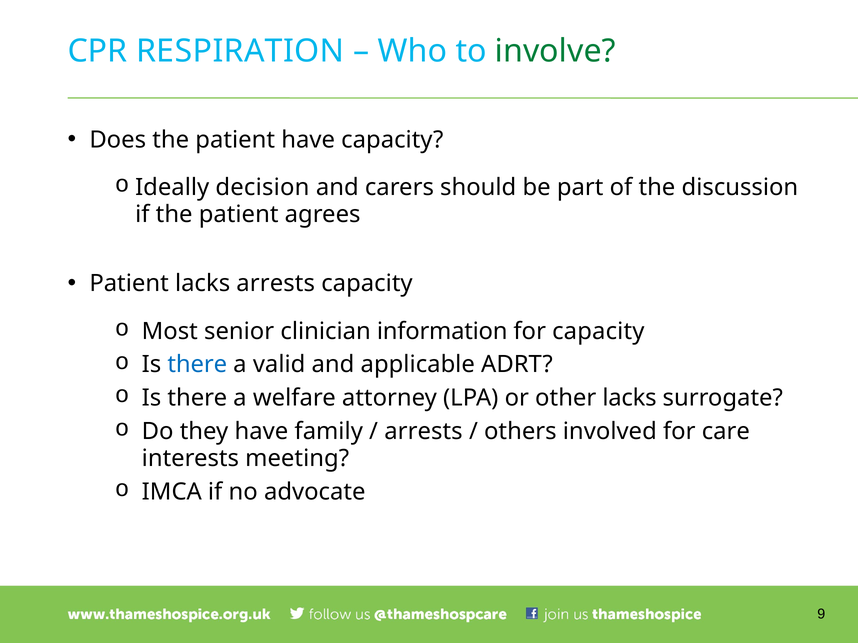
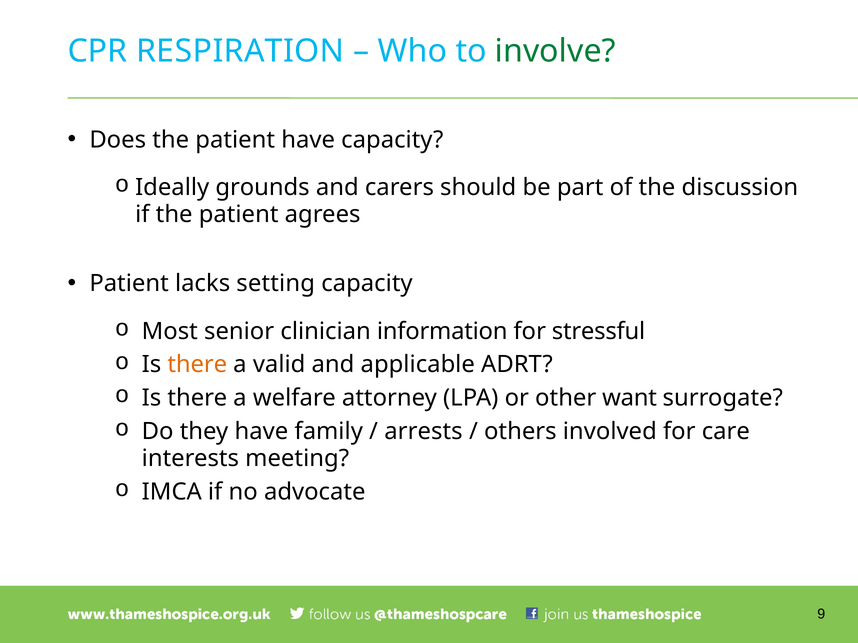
decision: decision -> grounds
lacks arrests: arrests -> setting
for capacity: capacity -> stressful
there at (197, 365) colour: blue -> orange
other lacks: lacks -> want
